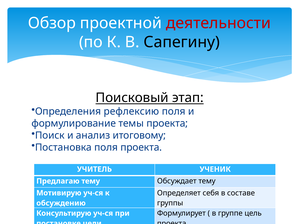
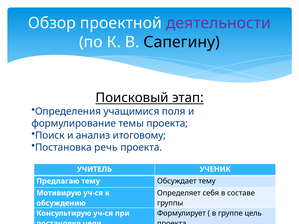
деятельности colour: red -> purple
рефлексию: рефлексию -> учащимися
Постановка поля: поля -> речь
